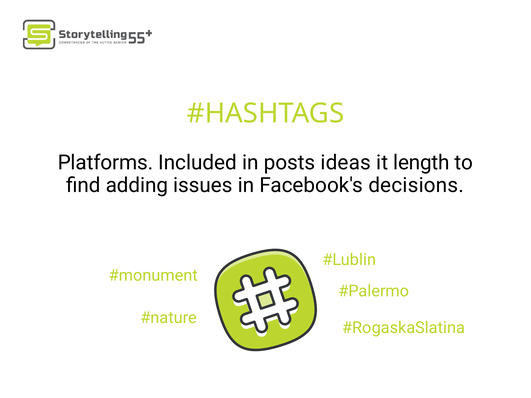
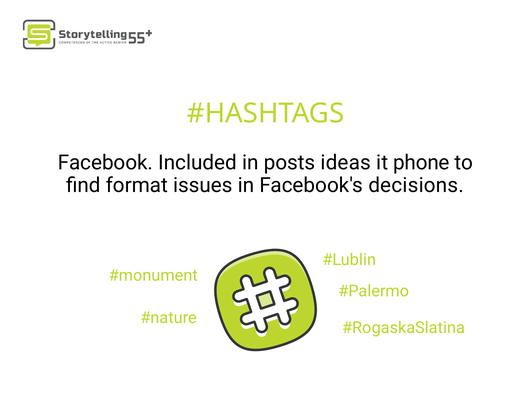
Platforms: Platforms -> Facebook
length: length -> phone
adding: adding -> format
